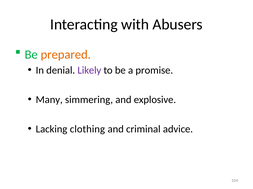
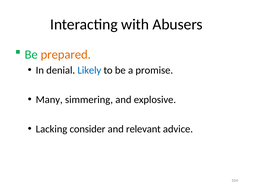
Likely colour: purple -> blue
clothing: clothing -> consider
criminal: criminal -> relevant
